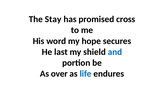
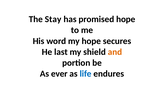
promised cross: cross -> hope
and colour: blue -> orange
over: over -> ever
